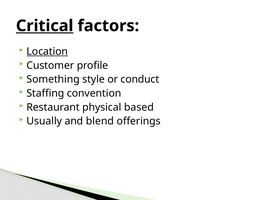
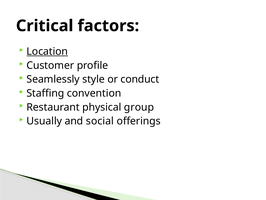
Critical underline: present -> none
Something: Something -> Seamlessly
based: based -> group
blend: blend -> social
